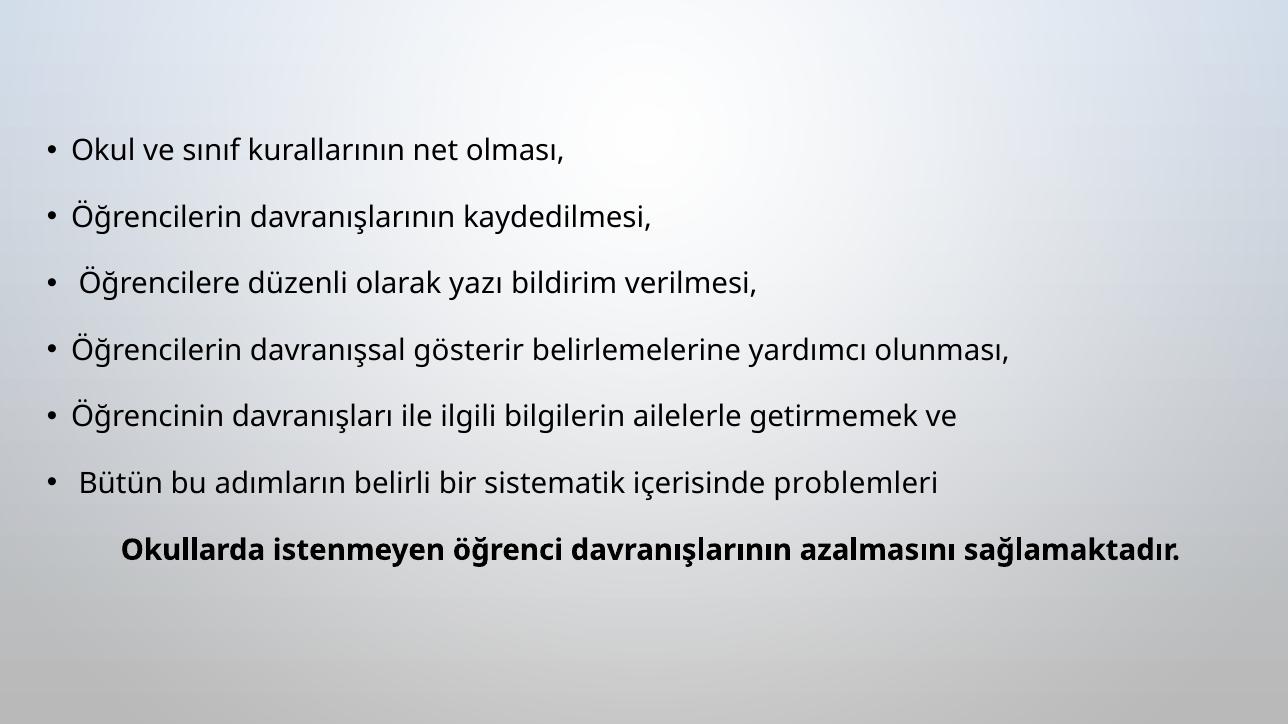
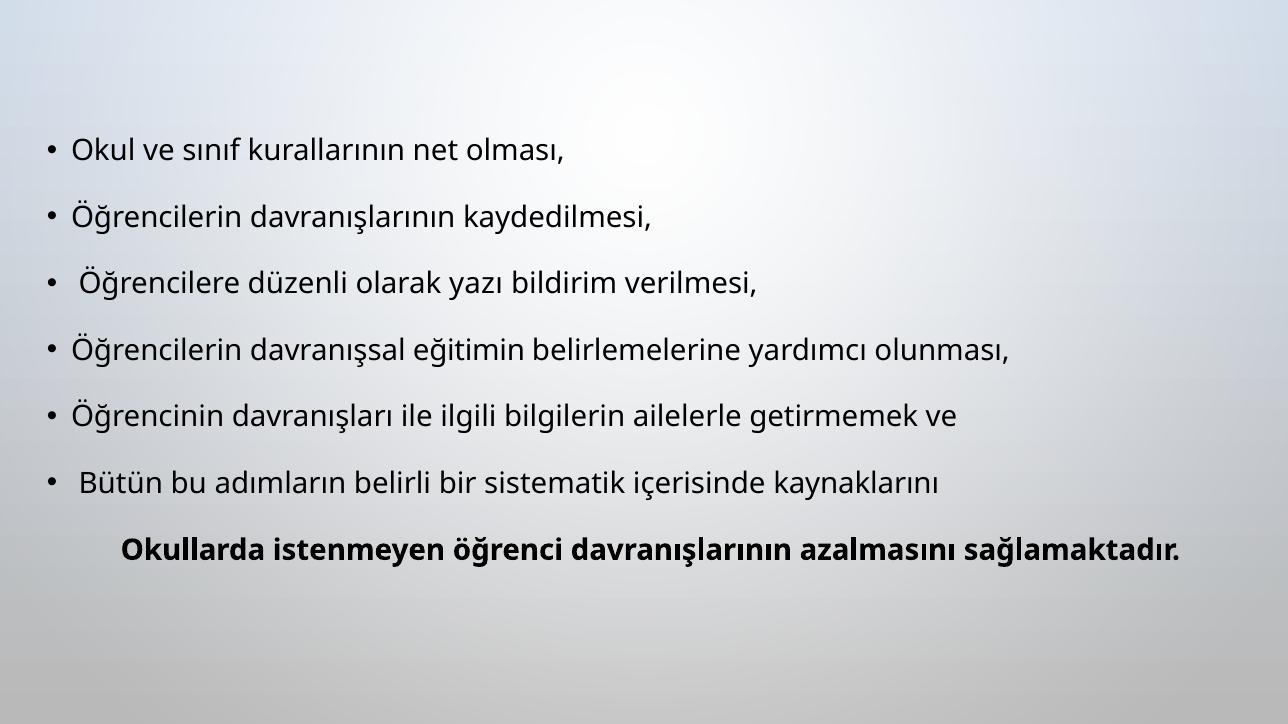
gösterir: gösterir -> eğitimin
problemleri: problemleri -> kaynaklarını
